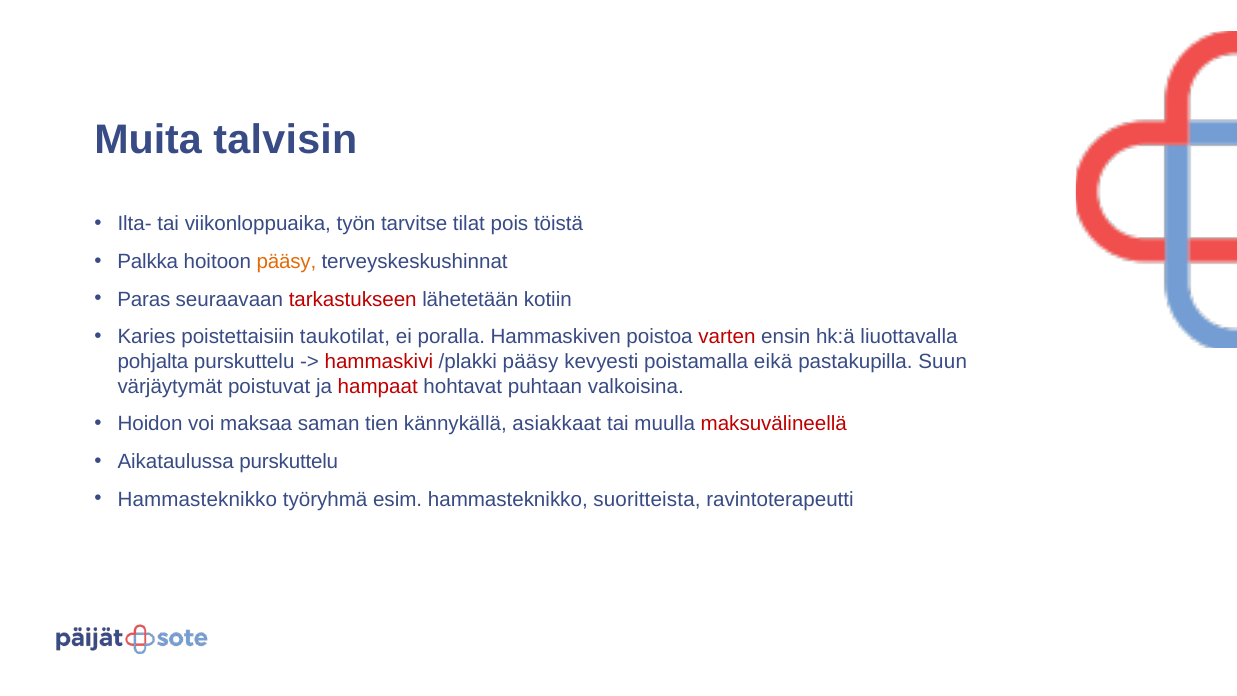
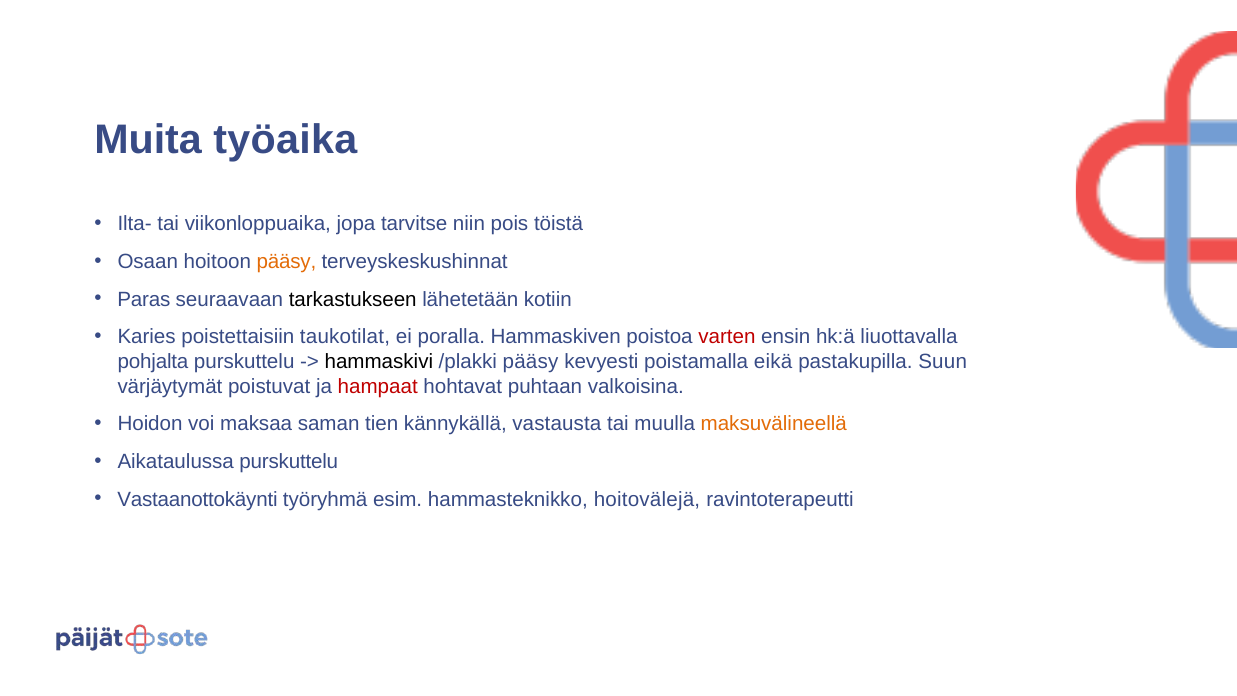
talvisin: talvisin -> työaika
työn: työn -> jopa
tilat: tilat -> niin
Palkka: Palkka -> Osaan
tarkastukseen colour: red -> black
hammaskivi colour: red -> black
asiakkaat: asiakkaat -> vastausta
maksuvälineellä colour: red -> orange
Hammasteknikko at (197, 499): Hammasteknikko -> Vastaanottokäynti
suoritteista: suoritteista -> hoitovälejä
